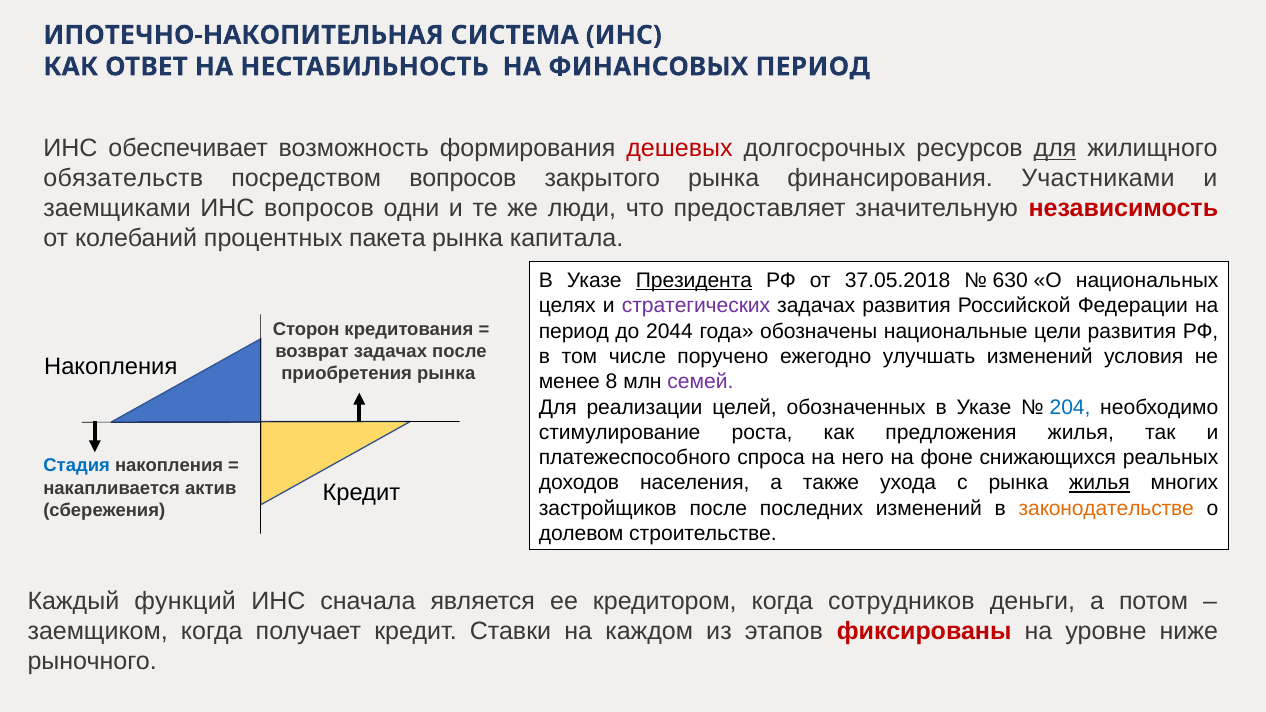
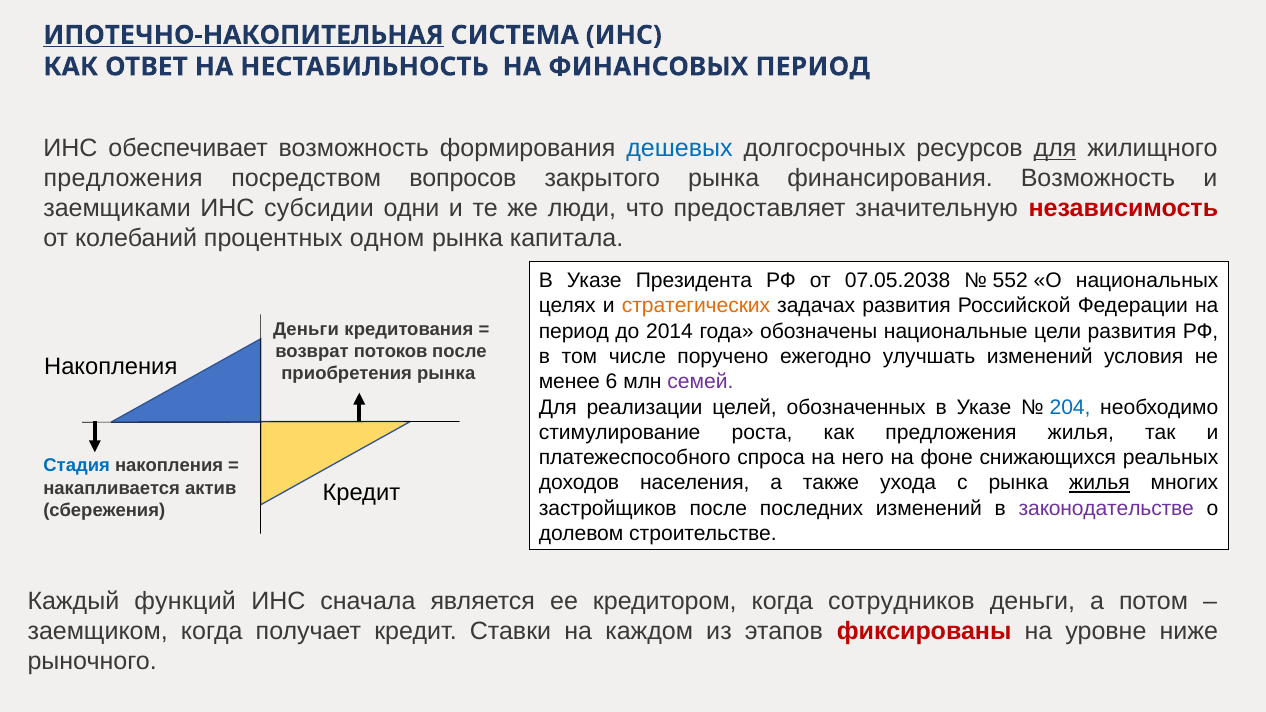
ИПОТЕЧНО-НАКОПИТЕЛЬНАЯ underline: none -> present
дешевых colour: red -> blue
обязательств at (123, 179): обязательств -> предложения
финансирования Участниками: Участниками -> Возможность
ИНС вопросов: вопросов -> субсидии
пакета: пакета -> одном
Президента underline: present -> none
37.05.2018: 37.05.2018 -> 07.05.2038
630: 630 -> 552
стратегических colour: purple -> orange
Сторон at (306, 329): Сторон -> Деньги
2044: 2044 -> 2014
возврат задачах: задачах -> потоков
8: 8 -> 6
законодательстве colour: orange -> purple
